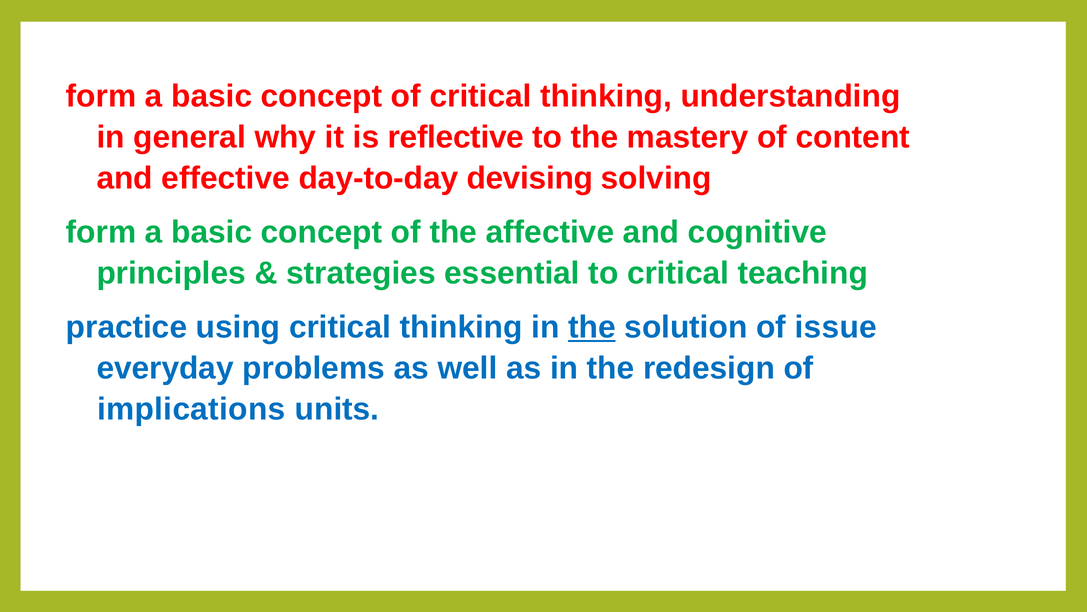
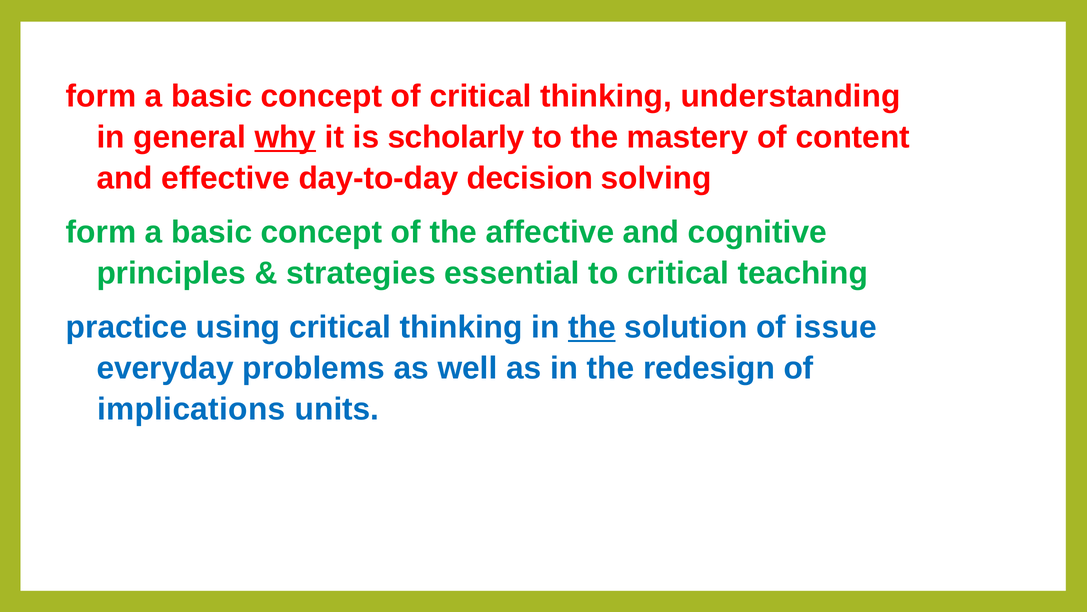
why underline: none -> present
reflective: reflective -> scholarly
devising: devising -> decision
